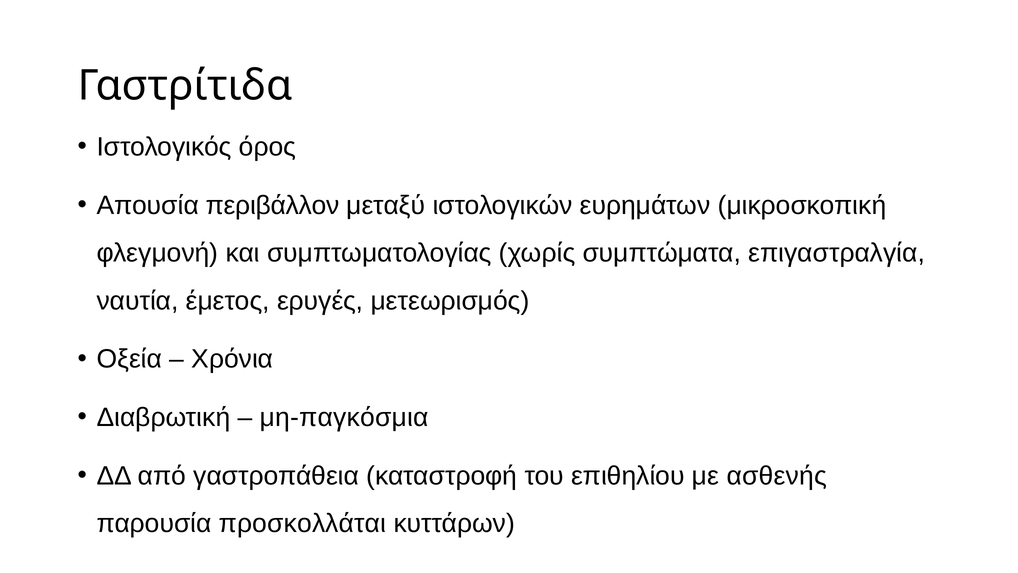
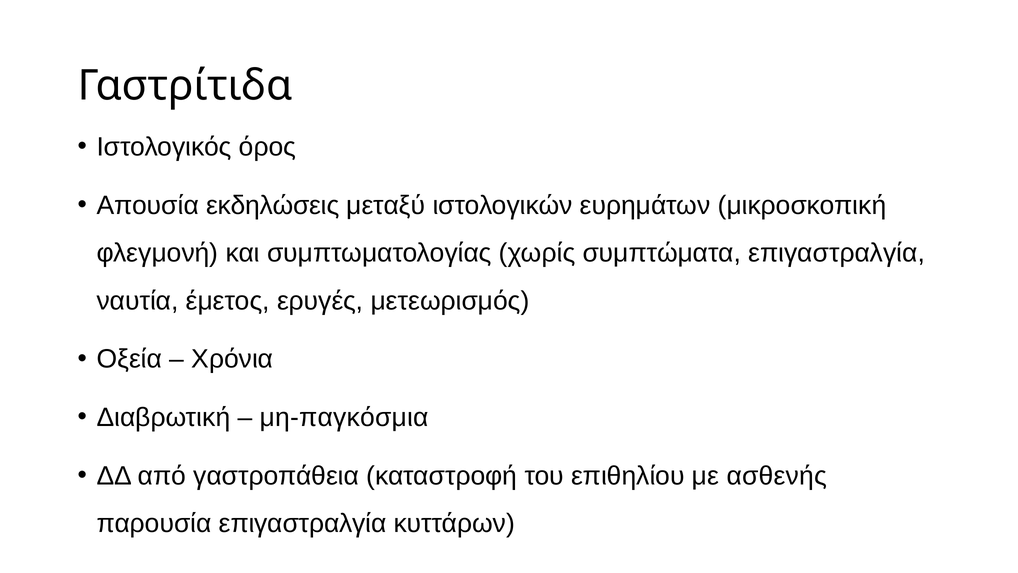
περιβάλλον: περιβάλλον -> εκδηλώσεις
παρουσία προσκολλάται: προσκολλάται -> επιγαστραλγία
